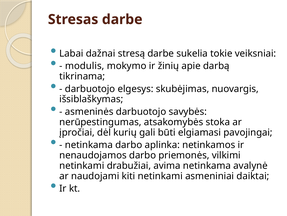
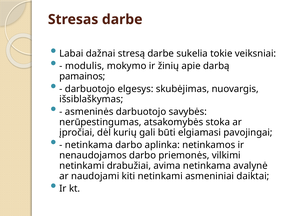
tikrinama: tikrinama -> pamainos
